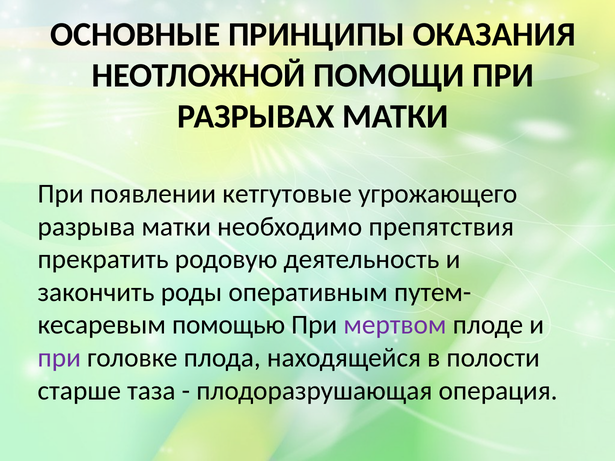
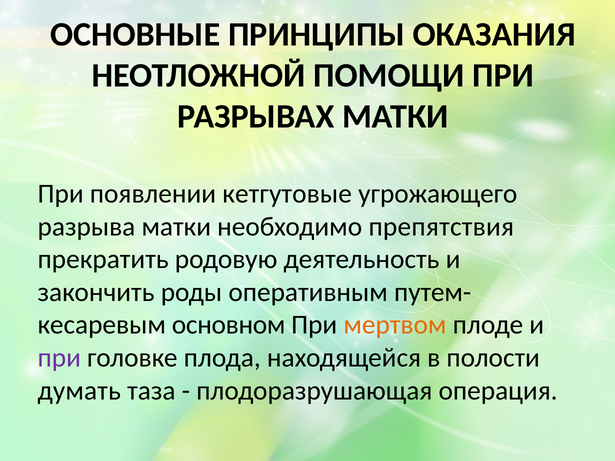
помощью: помощью -> основном
мертвом colour: purple -> orange
старше: старше -> думать
